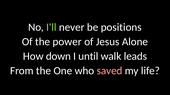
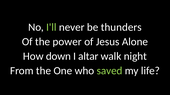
positions: positions -> thunders
until: until -> altar
leads: leads -> night
saved colour: pink -> light green
